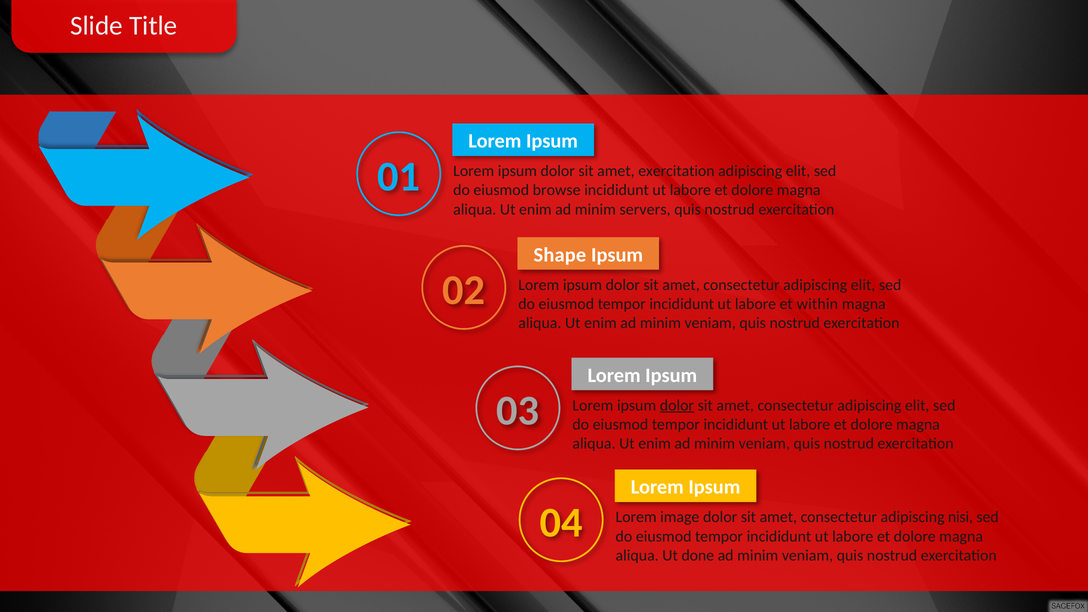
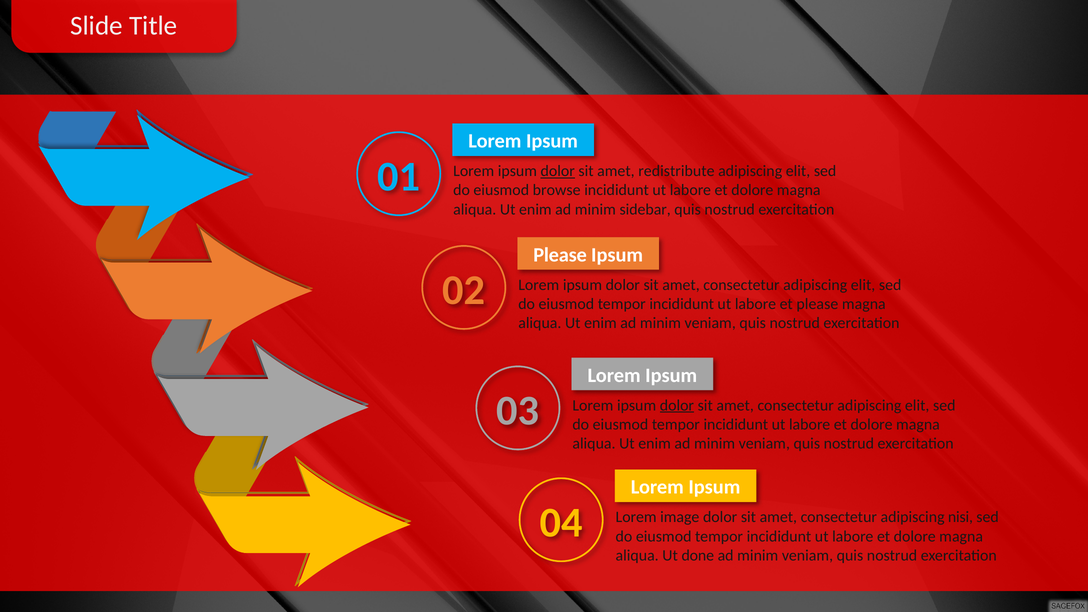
dolor at (558, 171) underline: none -> present
amet exercitation: exercitation -> redistribute
servers: servers -> sidebar
Shape at (560, 255): Shape -> Please
et within: within -> please
